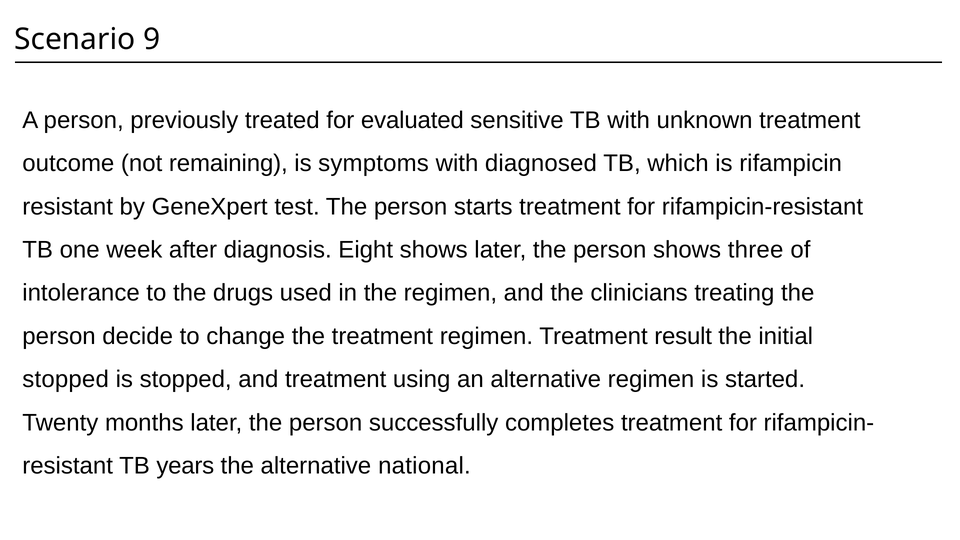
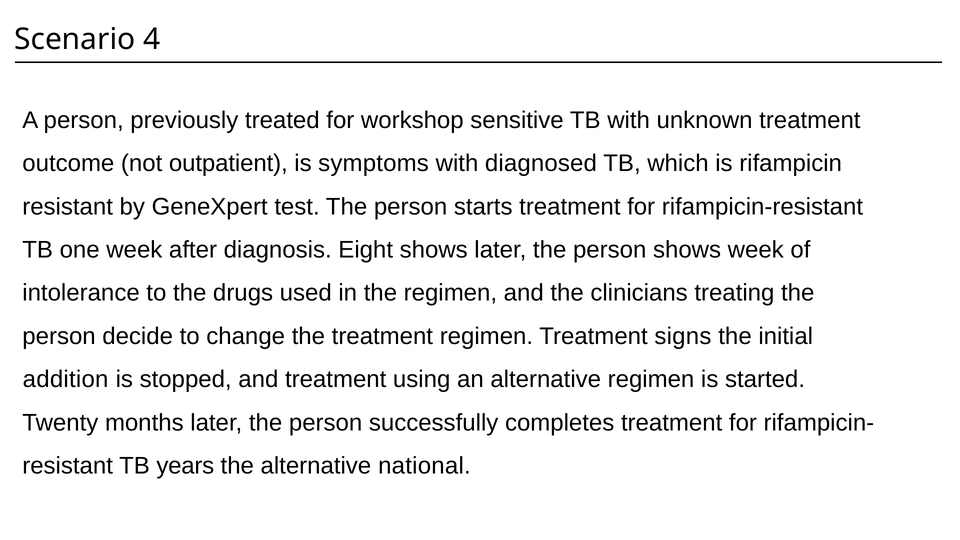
9: 9 -> 4
evaluated: evaluated -> workshop
remaining: remaining -> outpatient
shows three: three -> week
result: result -> signs
stopped at (66, 379): stopped -> addition
